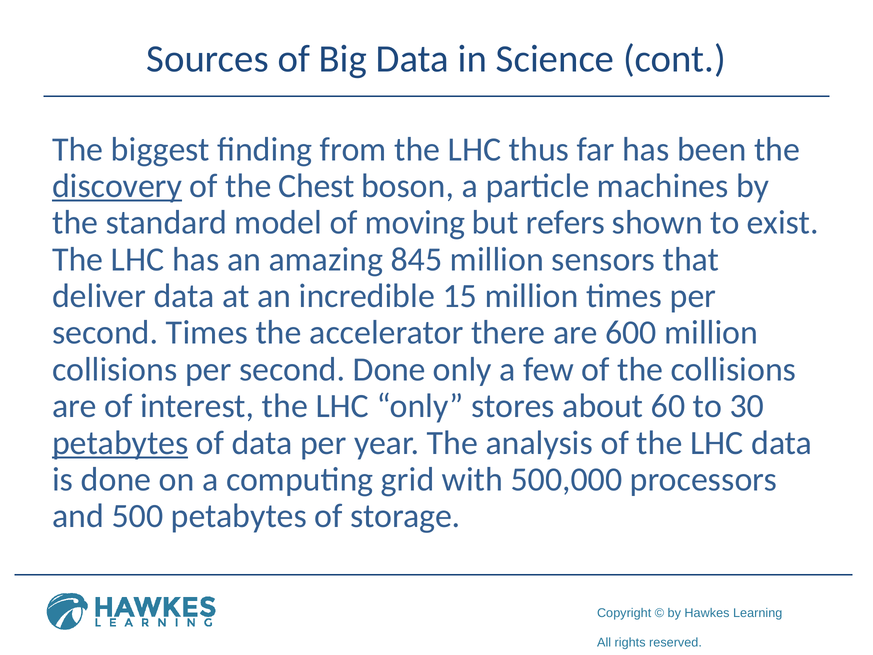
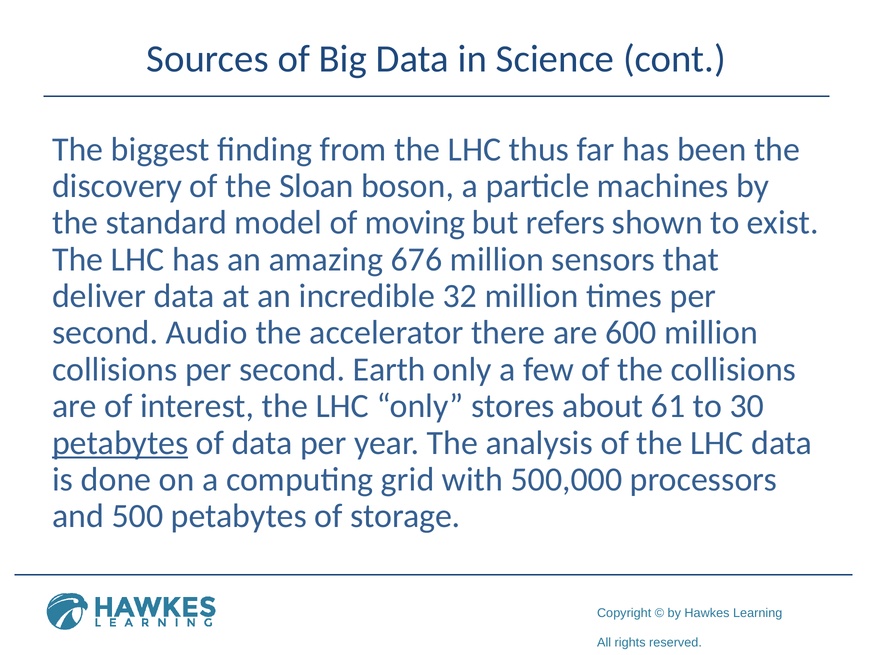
discovery underline: present -> none
Chest: Chest -> Sloan
845: 845 -> 676
15: 15 -> 32
second Times: Times -> Audio
second Done: Done -> Earth
60: 60 -> 61
